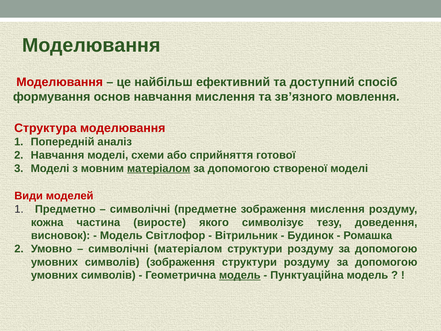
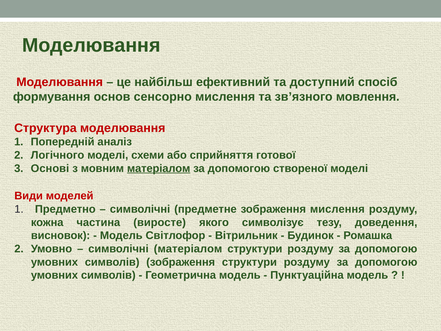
основ навчання: навчання -> сенсорно
Навчання at (58, 155): Навчання -> Логічного
Моделі at (50, 168): Моделі -> Основі
модель at (240, 275) underline: present -> none
